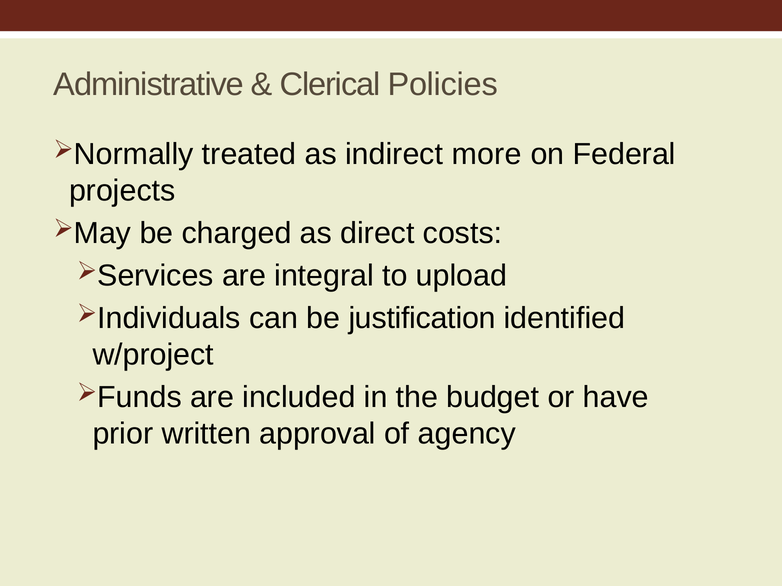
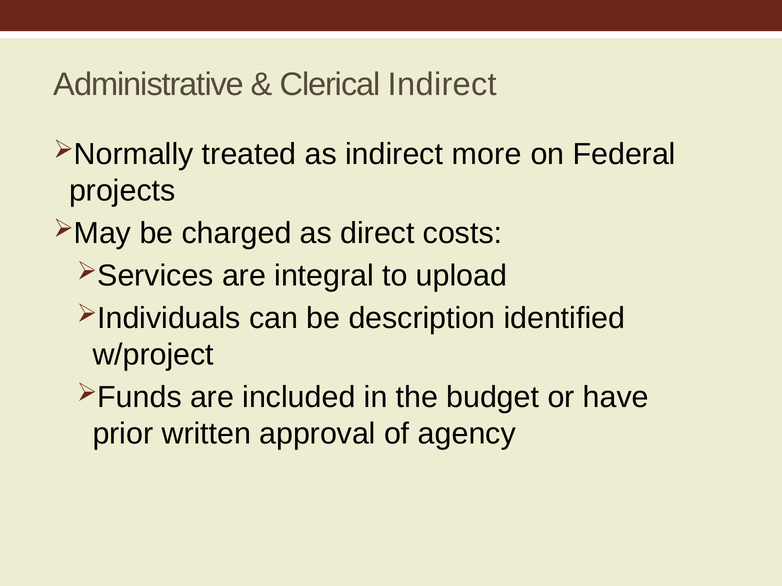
Clerical Policies: Policies -> Indirect
justification: justification -> description
